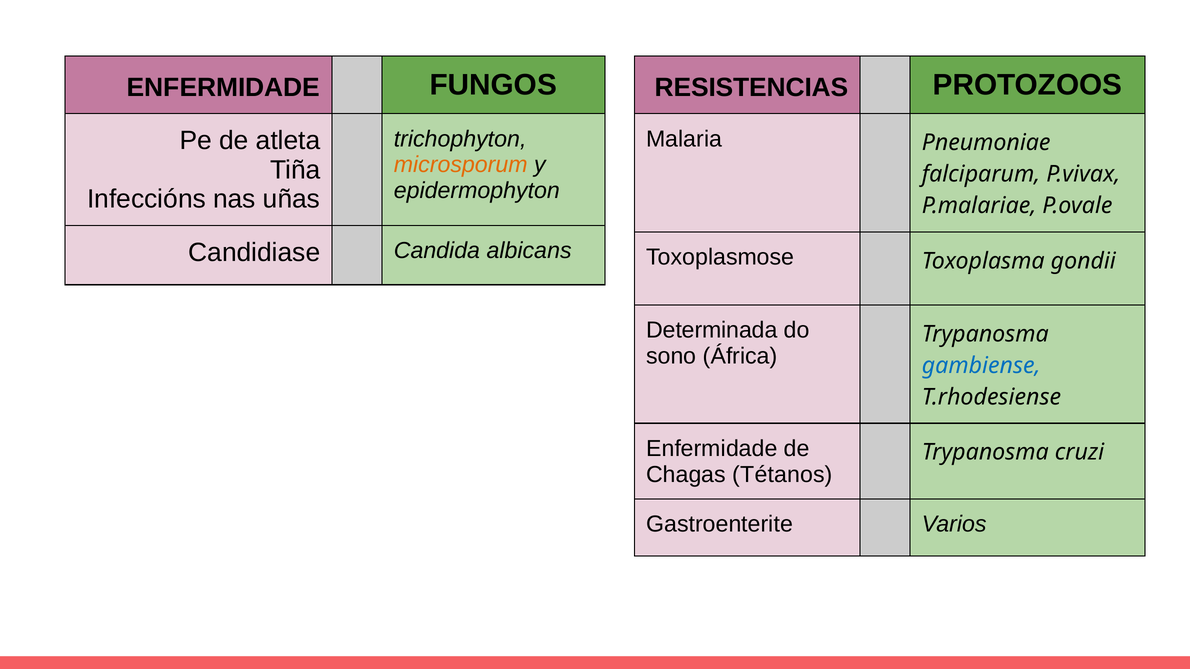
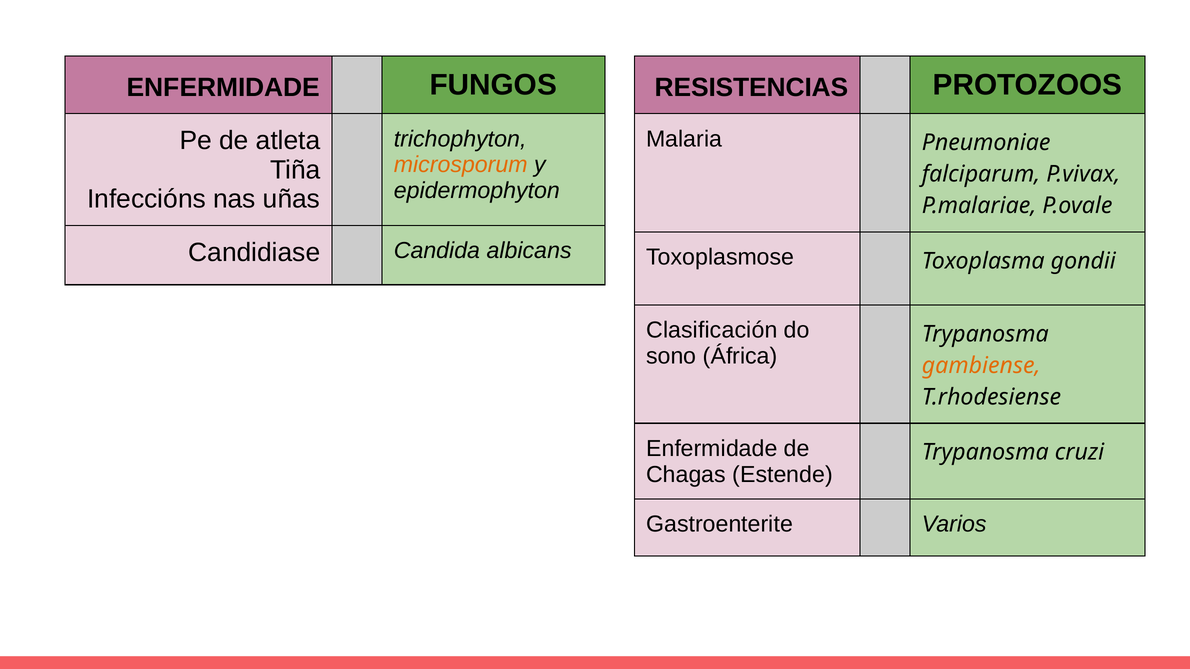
Determinada: Determinada -> Clasificación
gambiense colour: blue -> orange
Tétanos: Tétanos -> Estende
